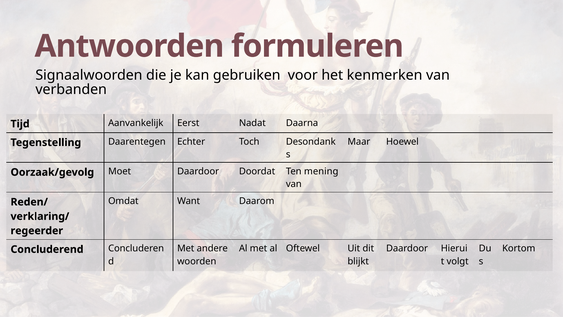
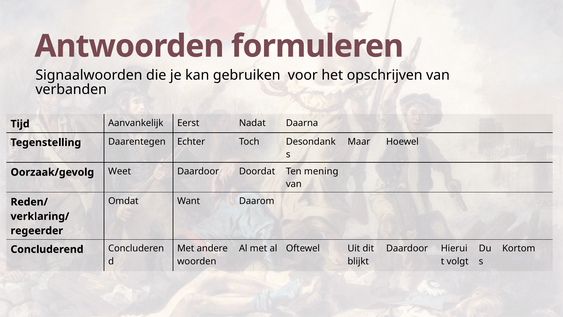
kenmerken: kenmerken -> opschrijven
Moet: Moet -> Weet
